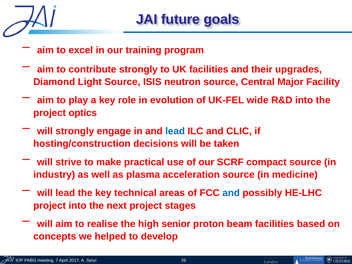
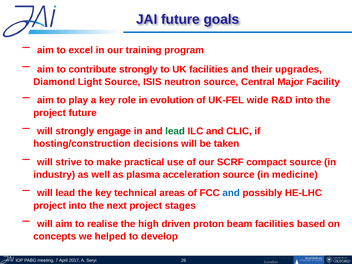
project optics: optics -> future
lead at (175, 131) colour: blue -> green
senior: senior -> driven
